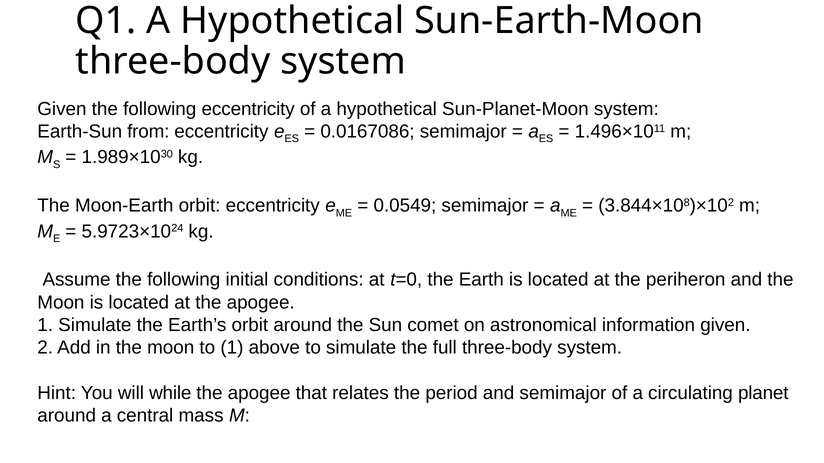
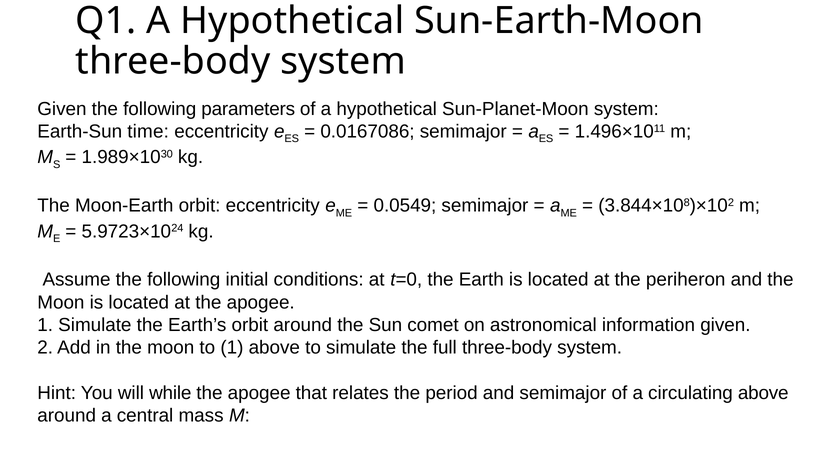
following eccentricity: eccentricity -> parameters
from: from -> time
circulating planet: planet -> above
